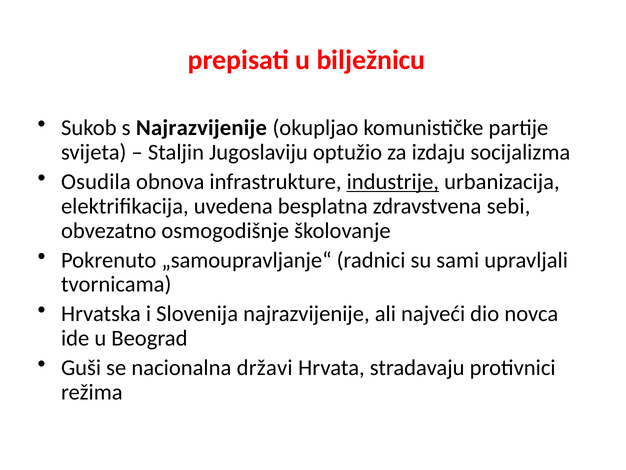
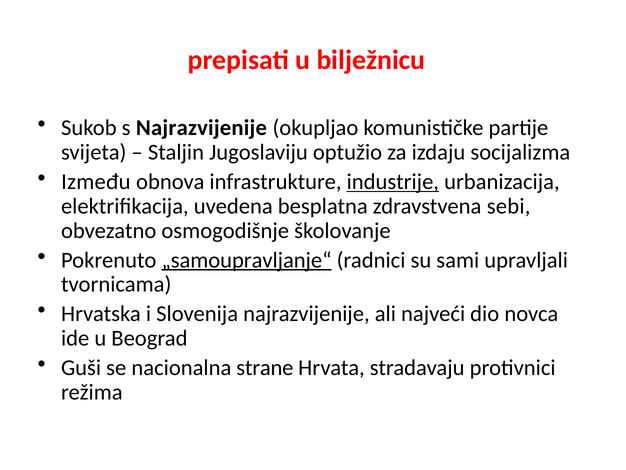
Osudila: Osudila -> Između
„samoupravljanje“ underline: none -> present
državi: državi -> strane
